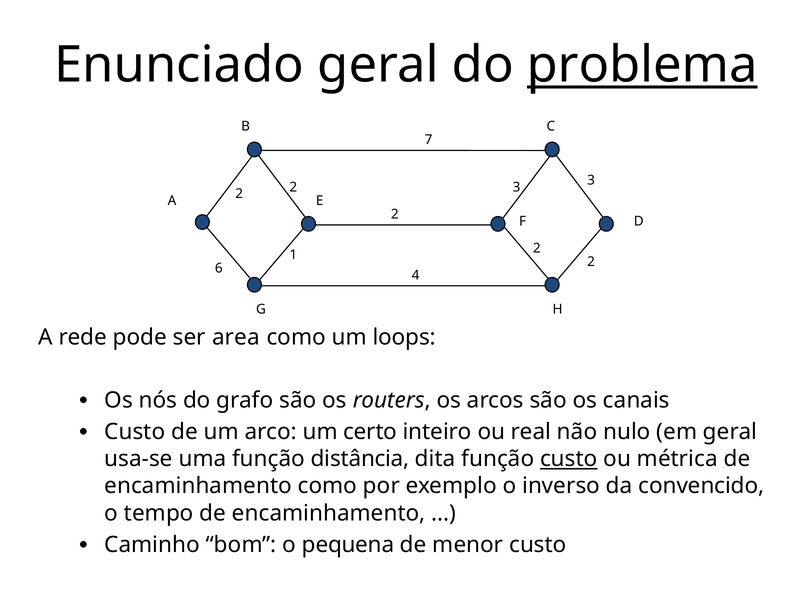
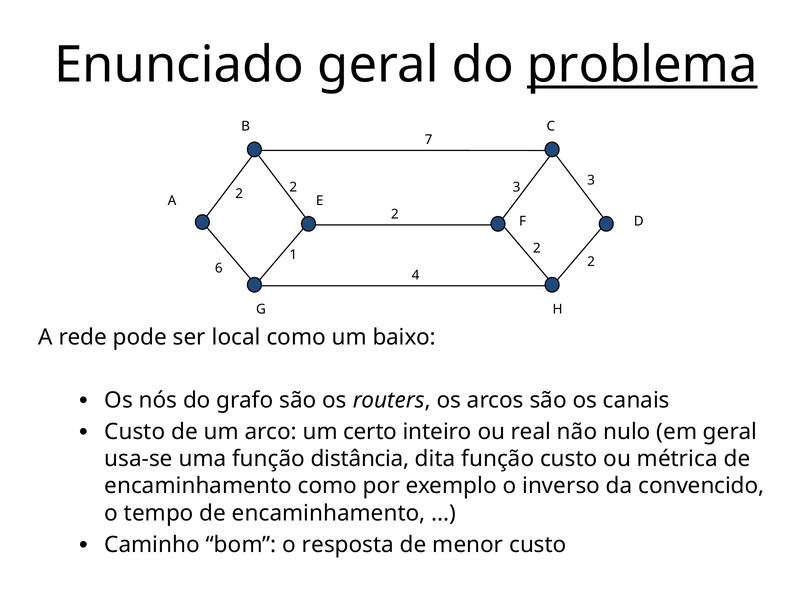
area: area -> local
loops: loops -> baixo
custo at (569, 459) underline: present -> none
pequena: pequena -> resposta
